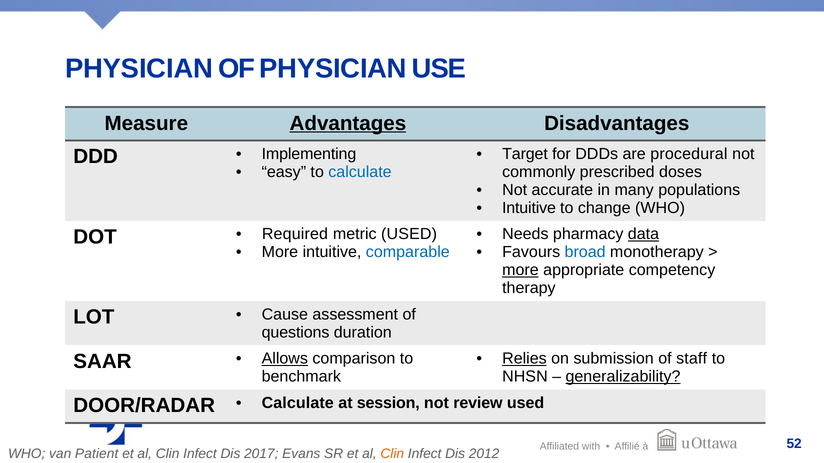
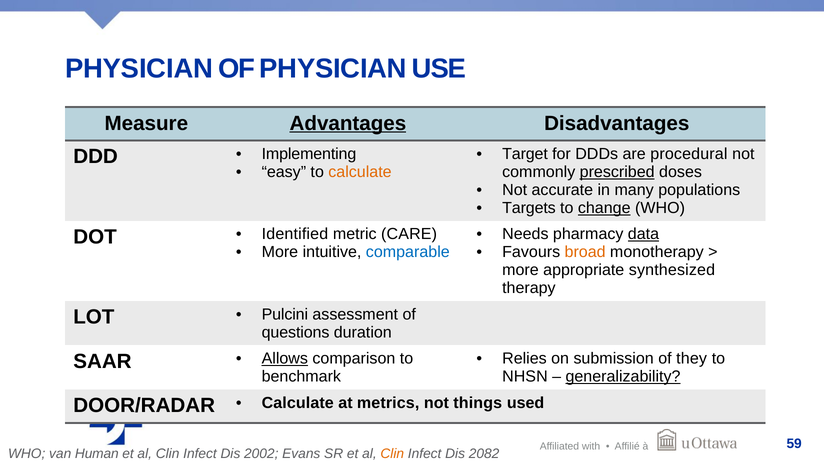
calculate at (360, 172) colour: blue -> orange
prescribed underline: none -> present
Intuitive at (529, 208): Intuitive -> Targets
change underline: none -> present
Required: Required -> Identified
metric USED: USED -> CARE
broad colour: blue -> orange
more at (520, 270) underline: present -> none
competency: competency -> synthesized
Cause: Cause -> Pulcini
Relies underline: present -> none
staff: staff -> they
session: session -> metrics
review: review -> things
52: 52 -> 59
Patient: Patient -> Human
2017: 2017 -> 2002
2012: 2012 -> 2082
